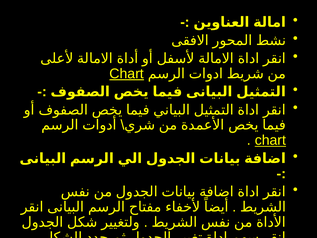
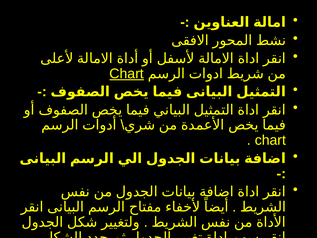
chart at (270, 140) underline: present -> none
